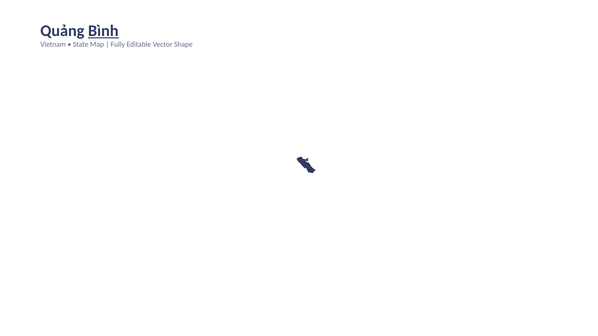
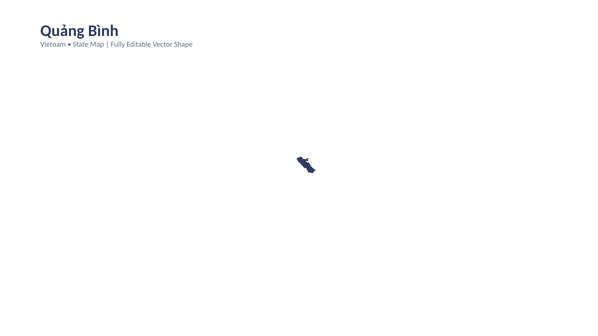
Bình underline: present -> none
